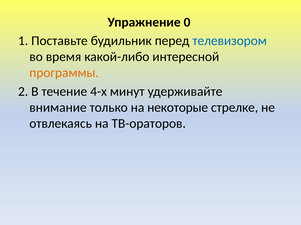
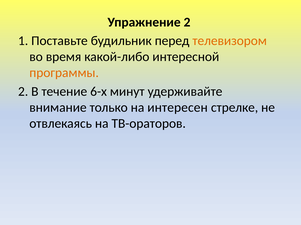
Упражнение 0: 0 -> 2
телевизором colour: blue -> orange
4-х: 4-х -> 6-х
некоторые: некоторые -> интересен
